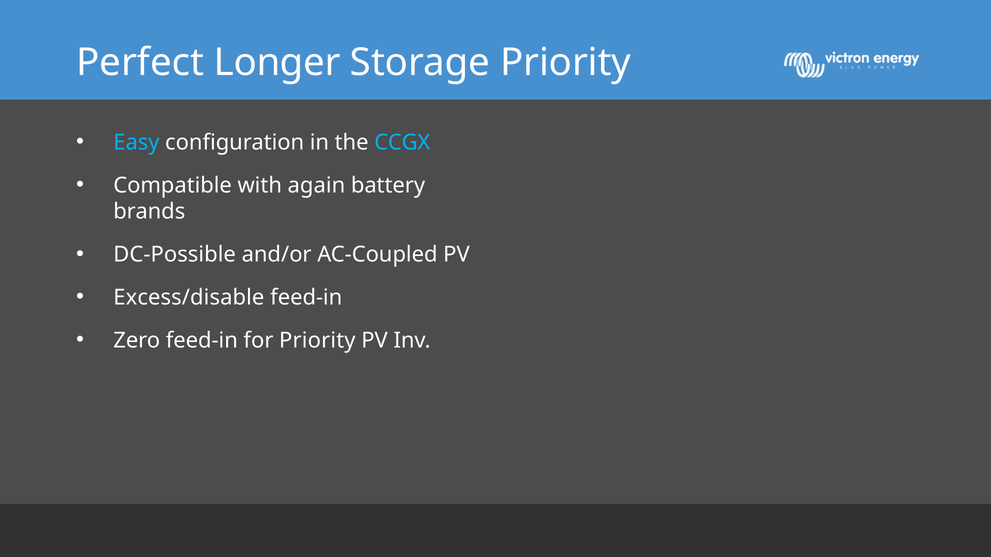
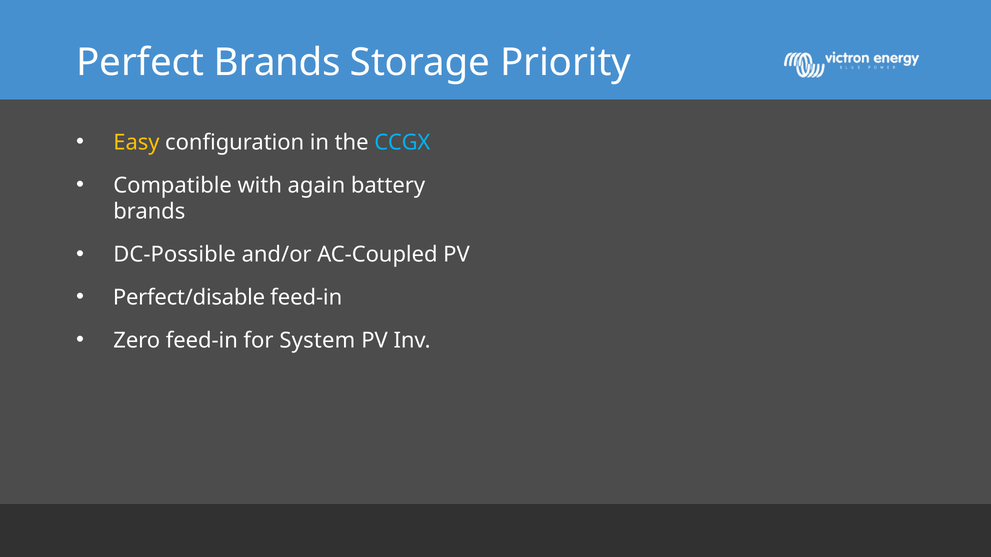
Perfect Longer: Longer -> Brands
Easy colour: light blue -> yellow
Excess/disable: Excess/disable -> Perfect/disable
for Priority: Priority -> System
